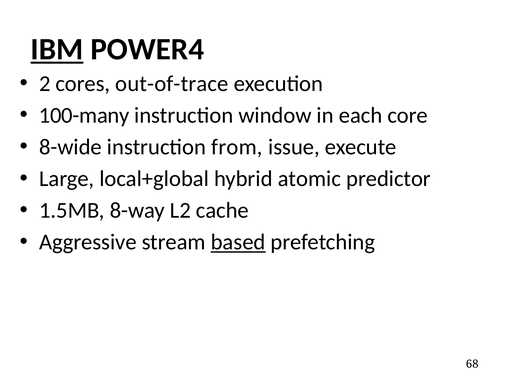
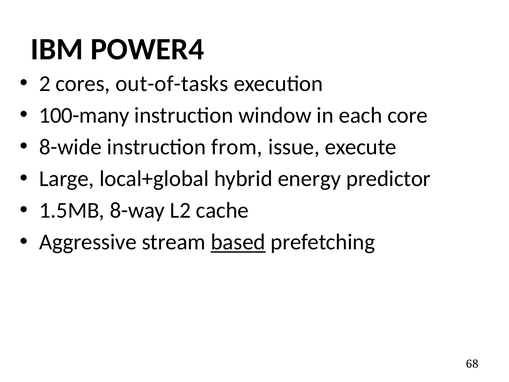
IBM underline: present -> none
out-of-trace: out-of-trace -> out-of-tasks
atomic: atomic -> energy
